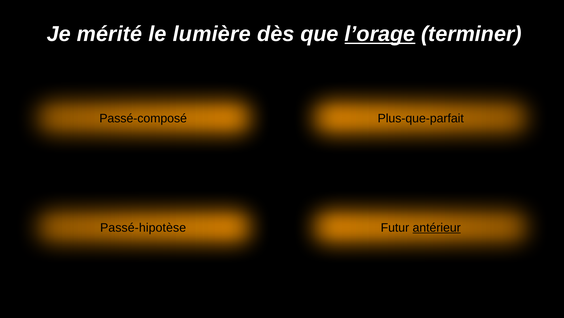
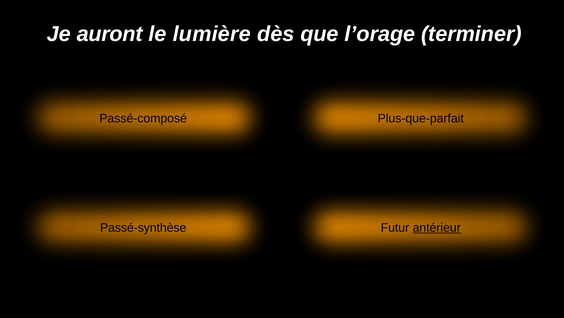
mérité: mérité -> auront
l’orage underline: present -> none
Passé-hipotèse: Passé-hipotèse -> Passé-synthèse
